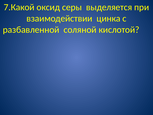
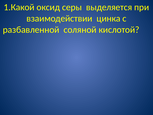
7.Какой: 7.Какой -> 1.Какой
